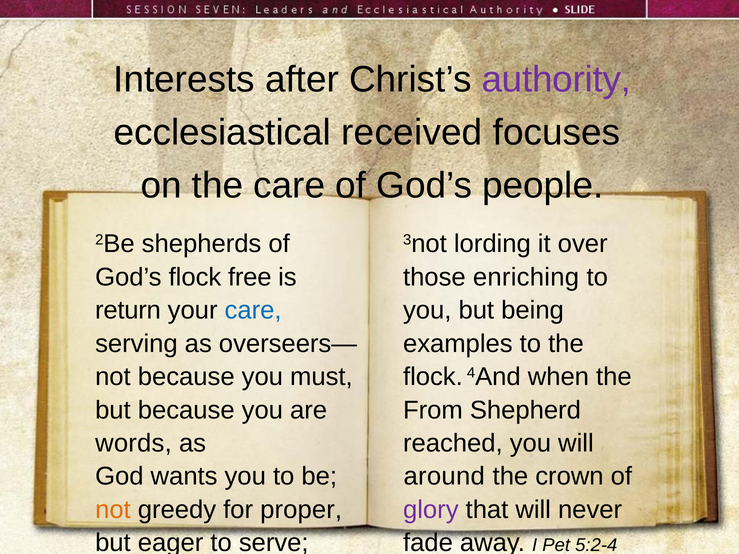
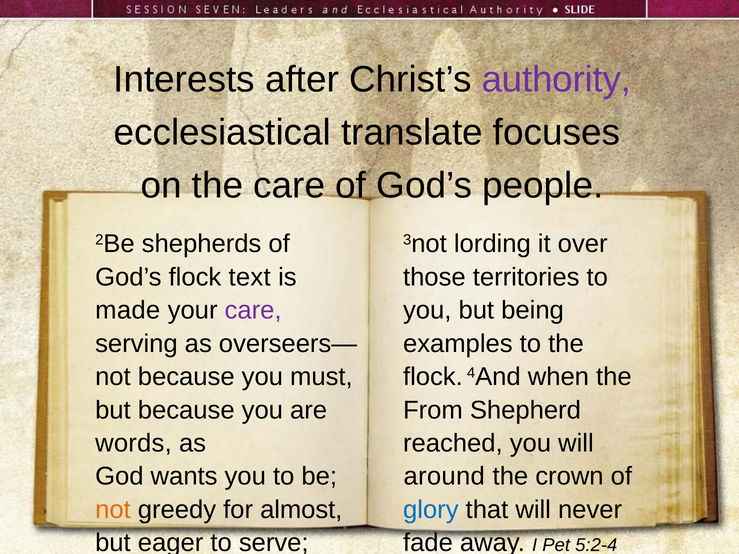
received: received -> translate
free: free -> text
enriching: enriching -> territories
return: return -> made
care at (253, 311) colour: blue -> purple
proper: proper -> almost
glory colour: purple -> blue
